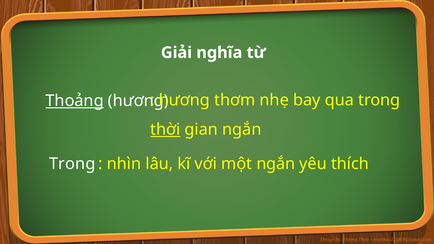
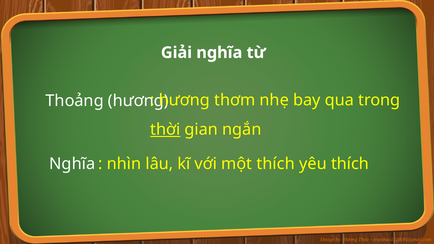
Thoảng underline: present -> none
Trong at (72, 164): Trong -> Nghĩa
một ngắn: ngắn -> thích
